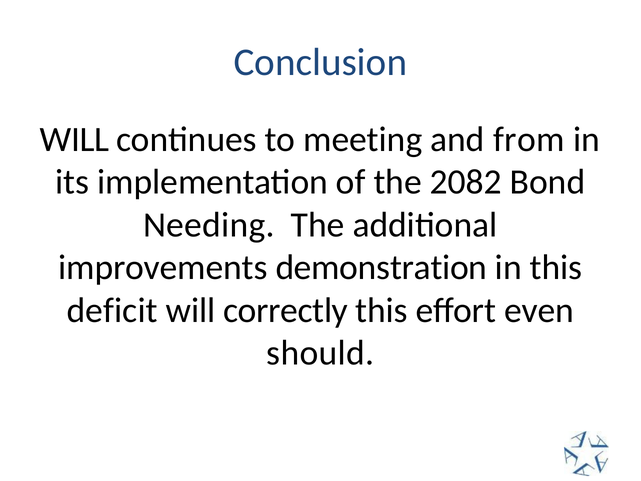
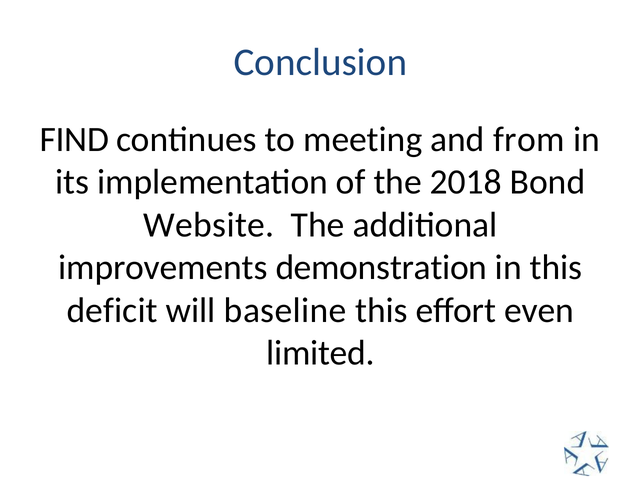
WILL at (74, 139): WILL -> FIND
2082: 2082 -> 2018
Needing: Needing -> Website
correctly: correctly -> baseline
should: should -> limited
